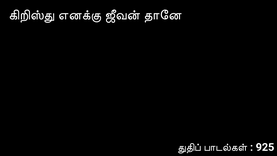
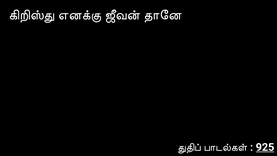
925 underline: none -> present
